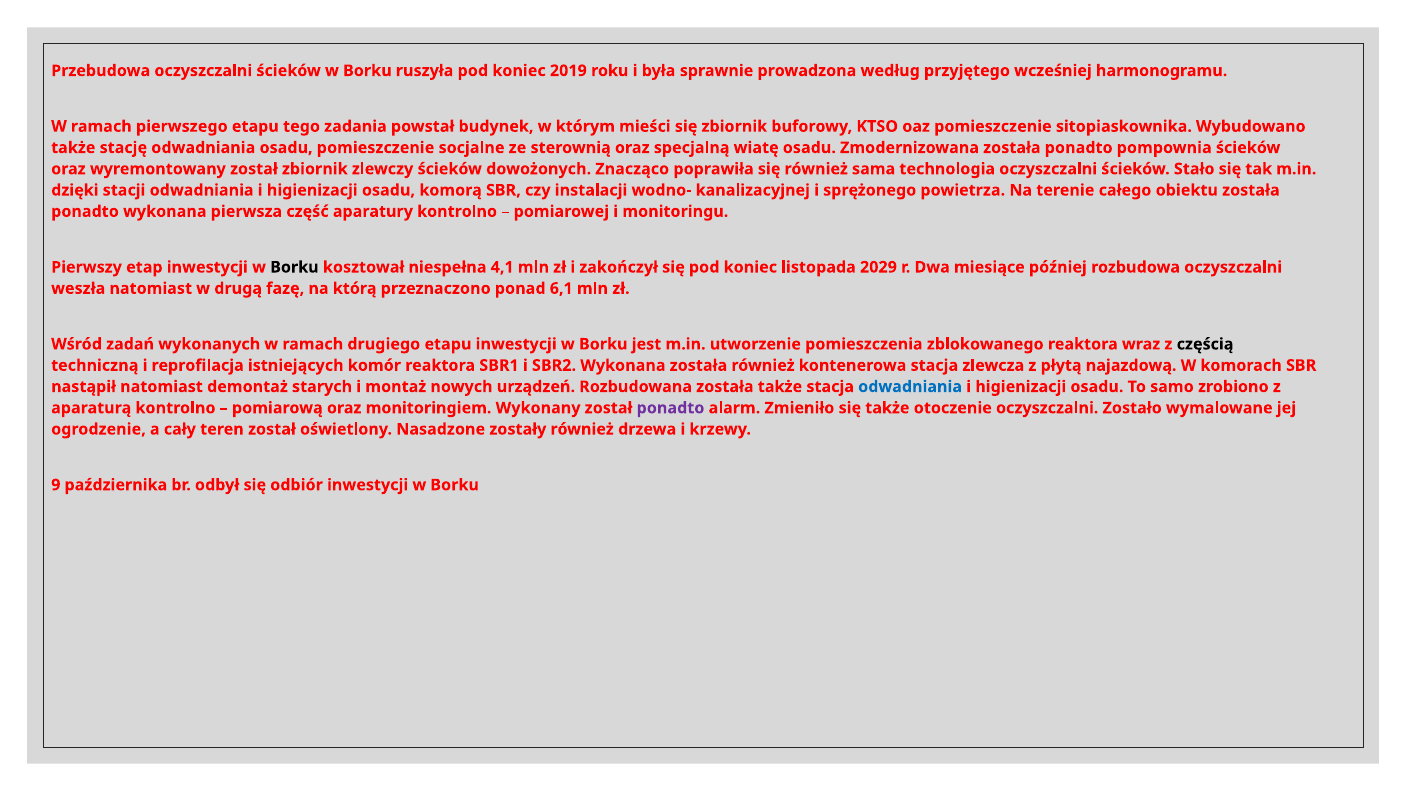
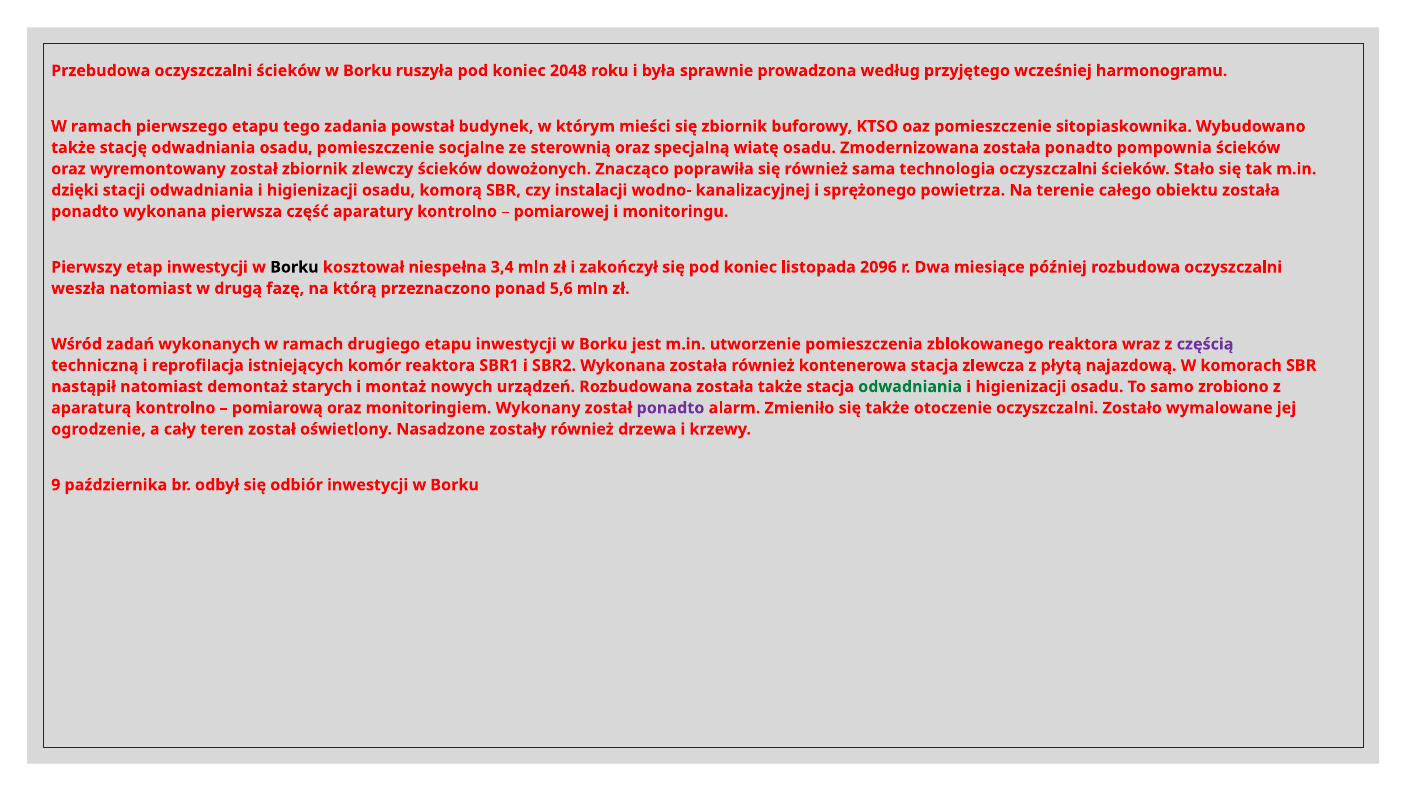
2019: 2019 -> 2048
4,1: 4,1 -> 3,4
2029: 2029 -> 2096
6,1: 6,1 -> 5,6
częścią colour: black -> purple
odwadniania at (910, 387) colour: blue -> green
